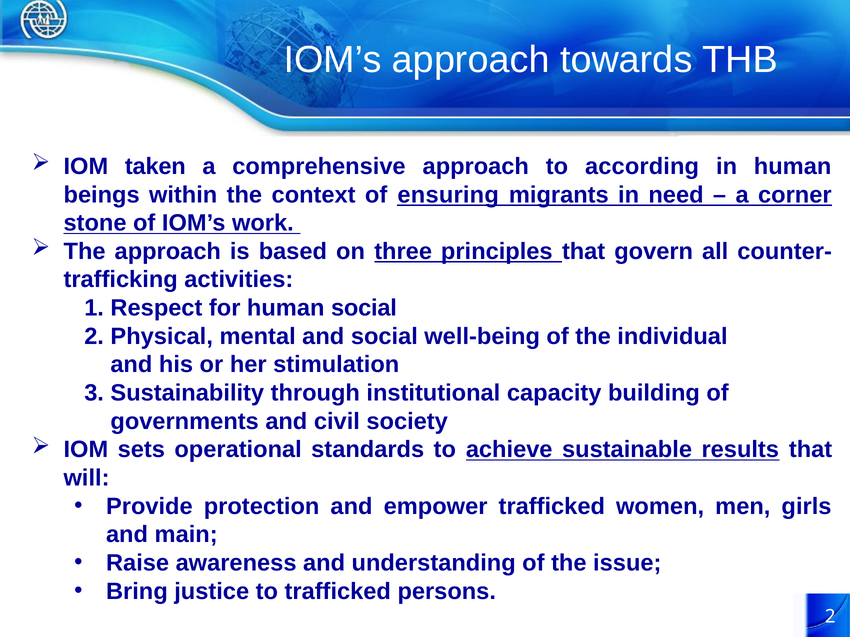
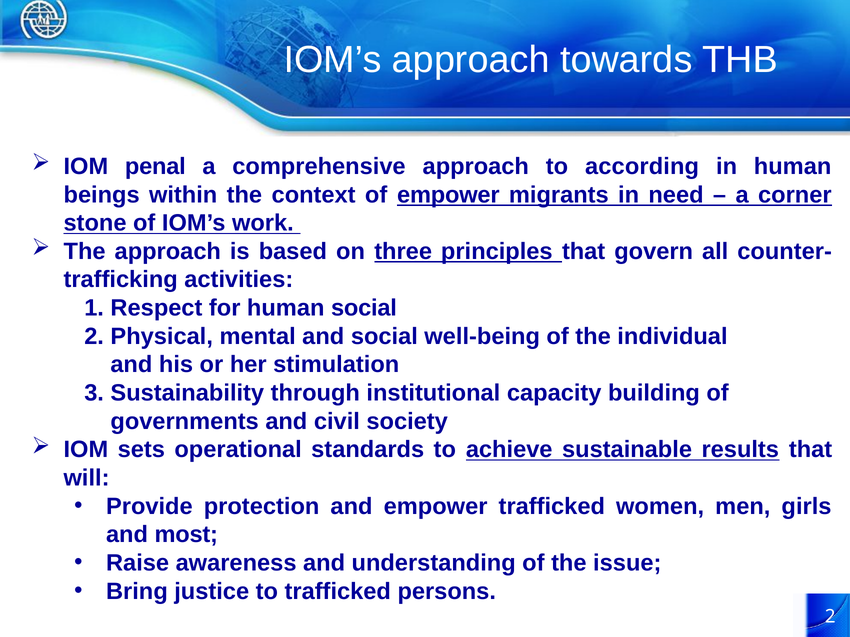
taken: taken -> penal
of ensuring: ensuring -> empower
main: main -> most
